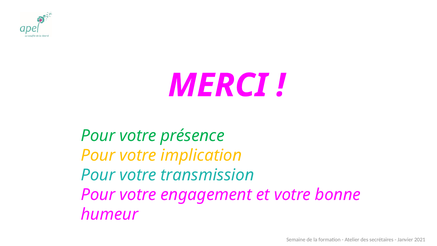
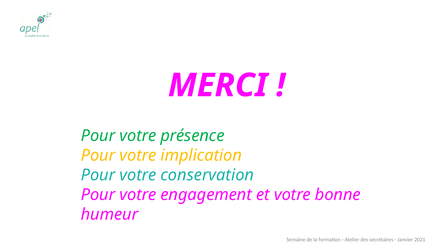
transmission: transmission -> conservation
